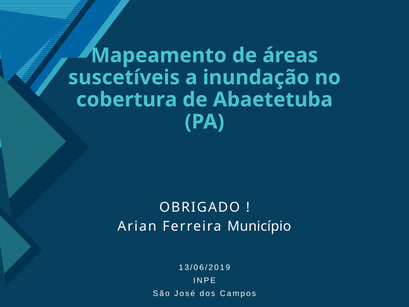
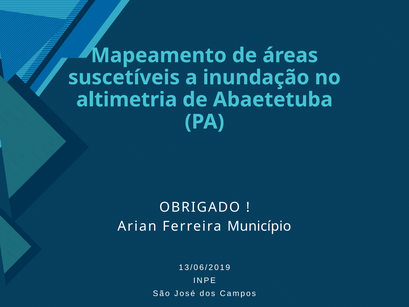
cobertura: cobertura -> altimetria
